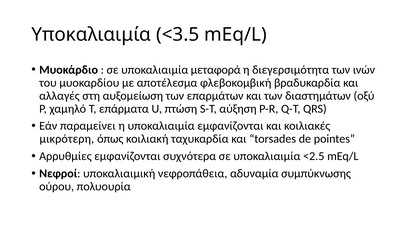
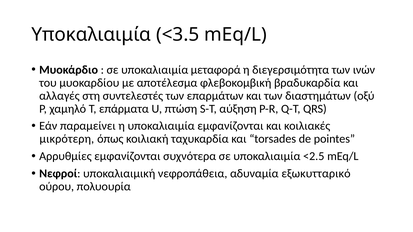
αυξομείωση: αυξομείωση -> συντελεστές
συμπύκνωσης: συμπύκνωσης -> εξωκυτταρικό
